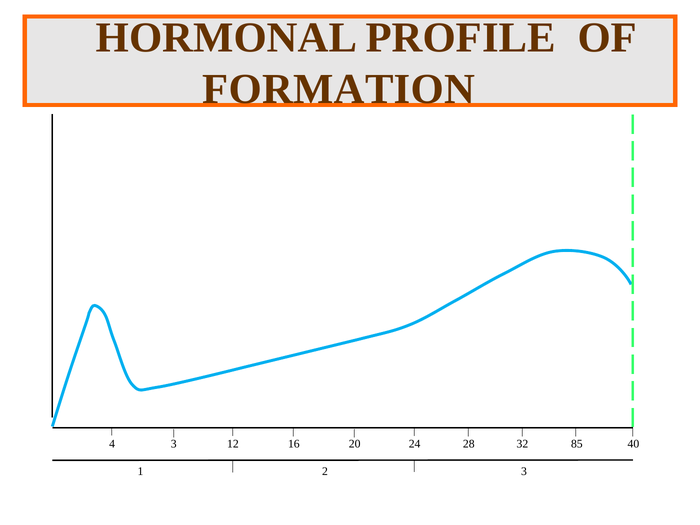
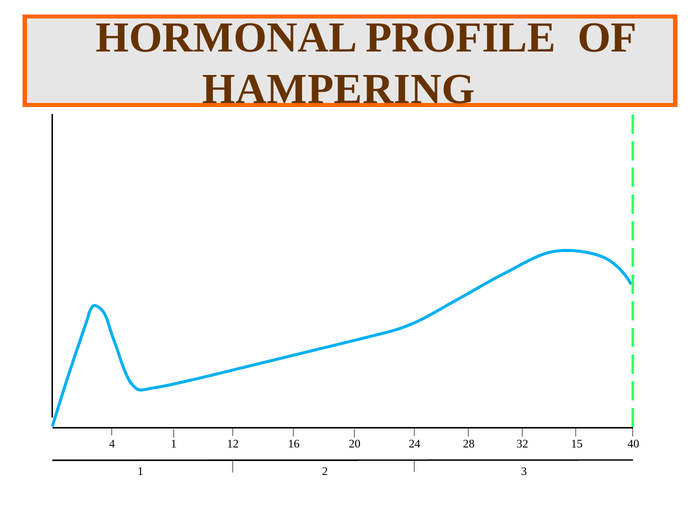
FORMATION: FORMATION -> HAMPERING
4 3: 3 -> 1
85: 85 -> 15
